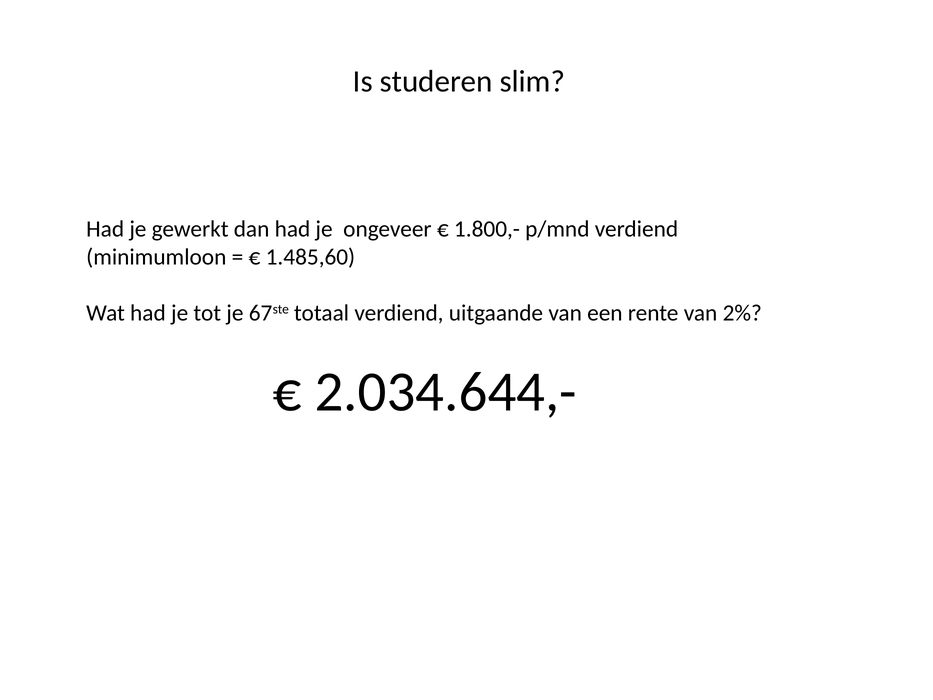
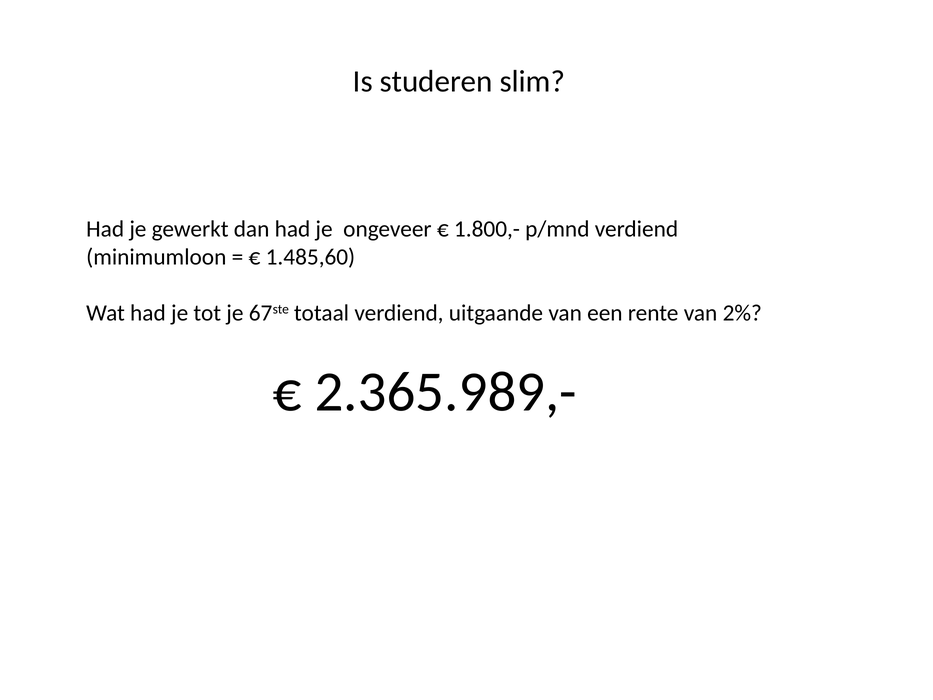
2.034.644,-: 2.034.644,- -> 2.365.989,-
